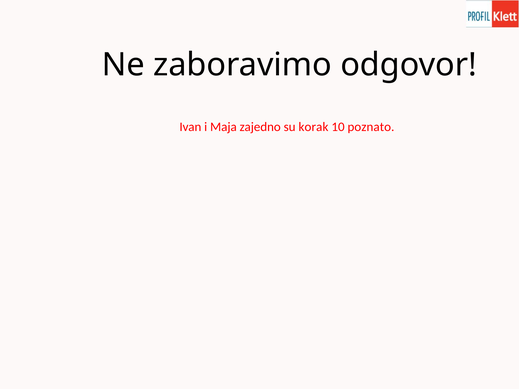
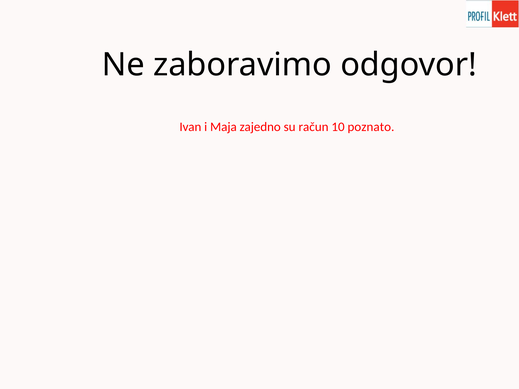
korak: korak -> račun
